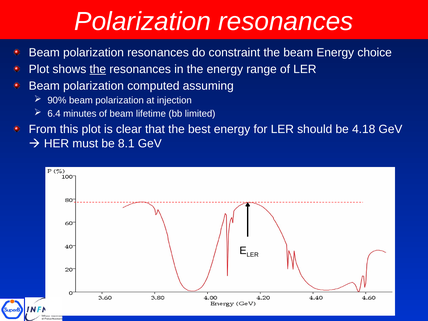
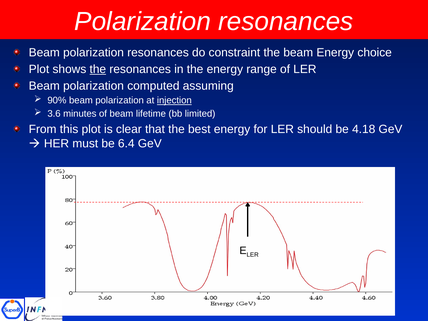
injection underline: none -> present
6.4: 6.4 -> 3.6
8.1: 8.1 -> 6.4
